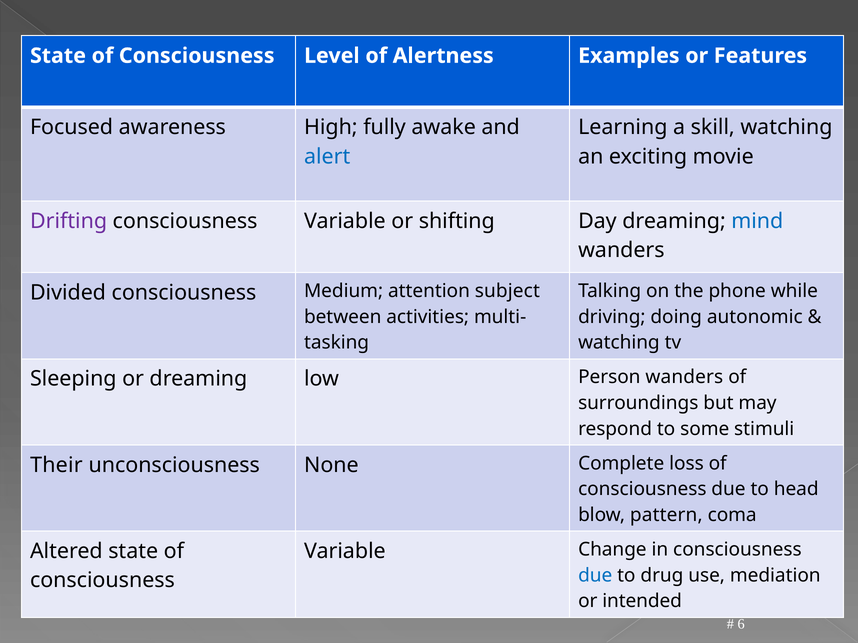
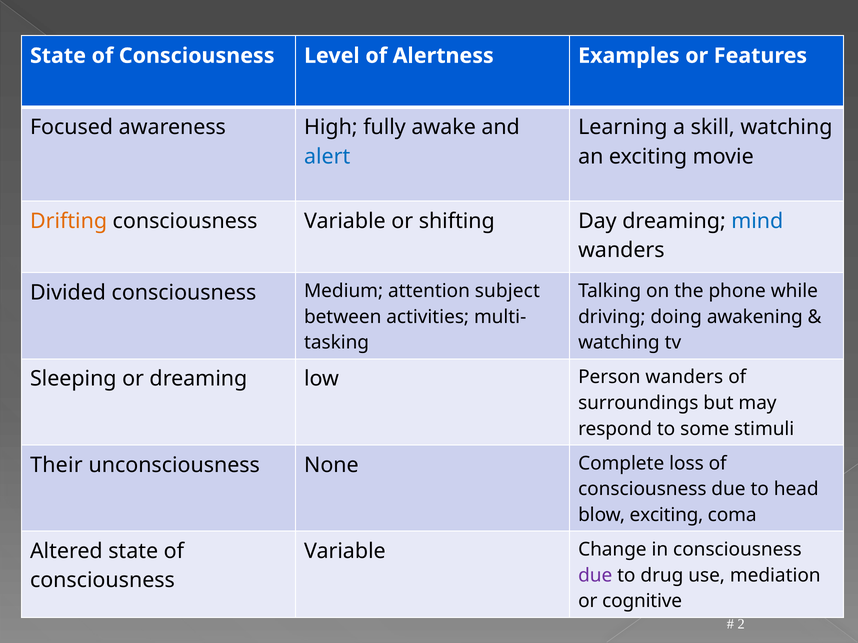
Drifting colour: purple -> orange
autonomic: autonomic -> awakening
blow pattern: pattern -> exciting
due at (595, 576) colour: blue -> purple
intended: intended -> cognitive
6: 6 -> 2
